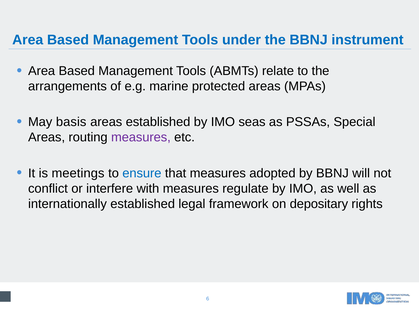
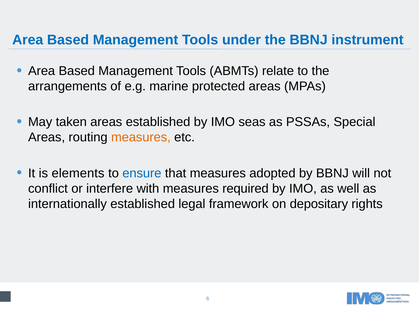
basis: basis -> taken
measures at (141, 138) colour: purple -> orange
meetings: meetings -> elements
regulate: regulate -> required
